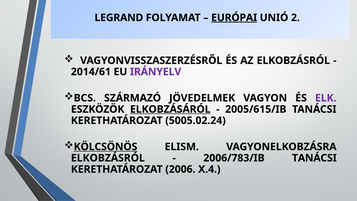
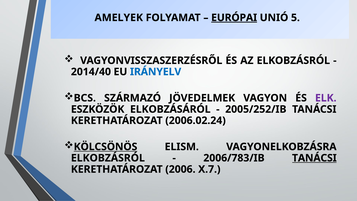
LEGRAND: LEGRAND -> AMELYEK
2: 2 -> 5
2014/61: 2014/61 -> 2014/40
IRÁNYELV colour: purple -> blue
ELKOBZÁSÁRÓL underline: present -> none
2005/615/IB: 2005/615/IB -> 2005/252/IB
5005.02.24: 5005.02.24 -> 2006.02.24
TANÁCSI at (314, 158) underline: none -> present
X.4: X.4 -> X.7
